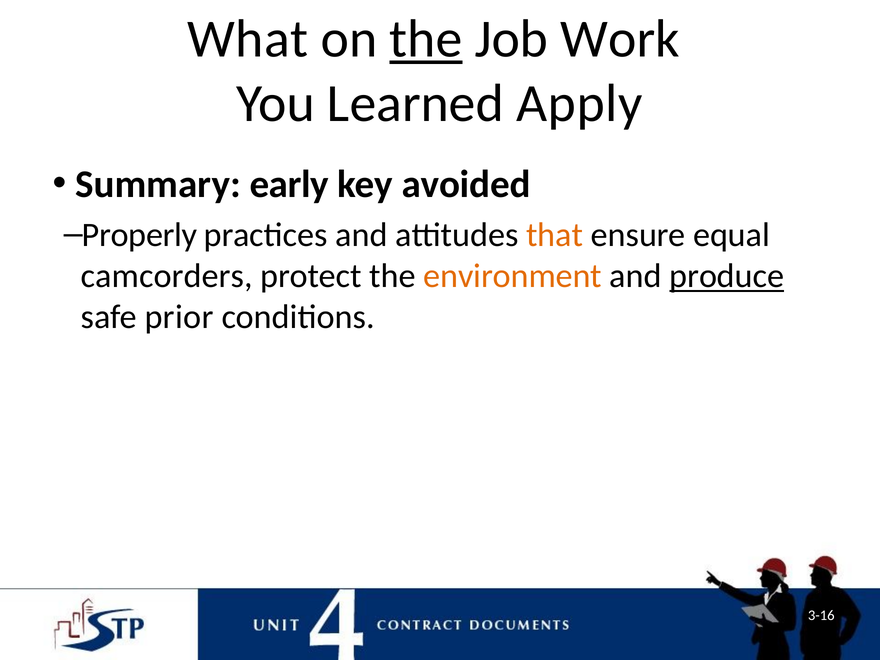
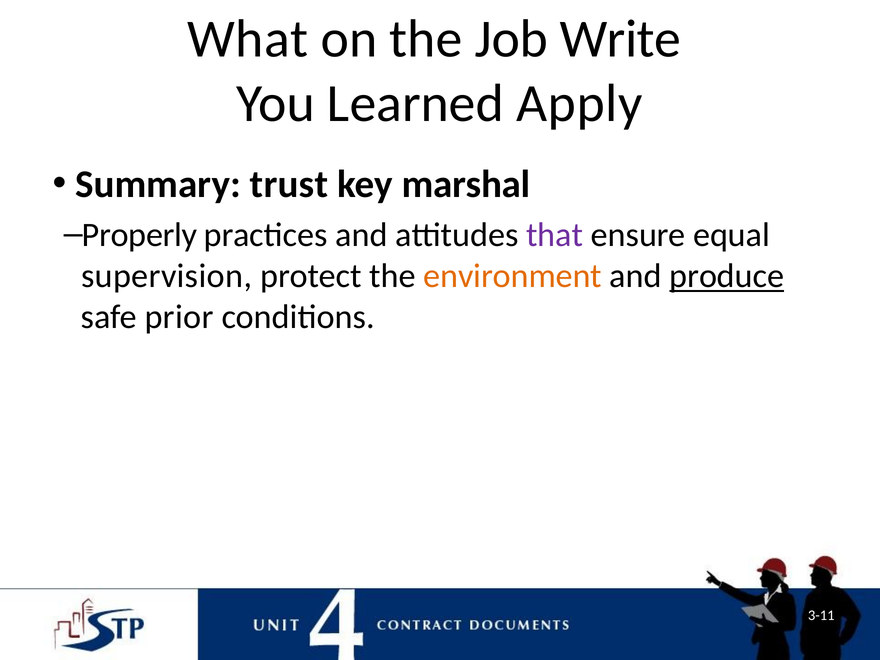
the at (426, 39) underline: present -> none
Work: Work -> Write
early: early -> trust
avoided: avoided -> marshal
that colour: orange -> purple
camcorders: camcorders -> supervision
3-16: 3-16 -> 3-11
